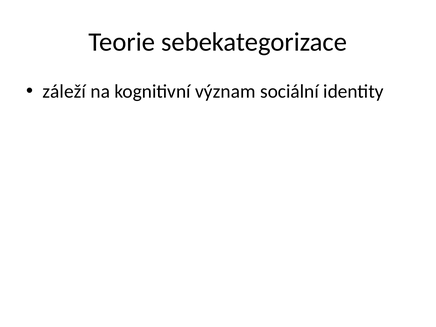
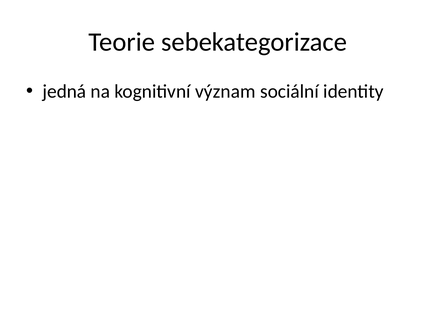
záleží: záleží -> jedná
